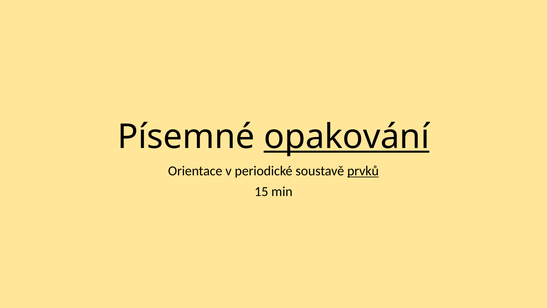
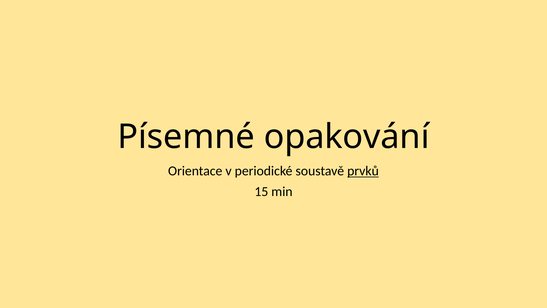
opakování underline: present -> none
